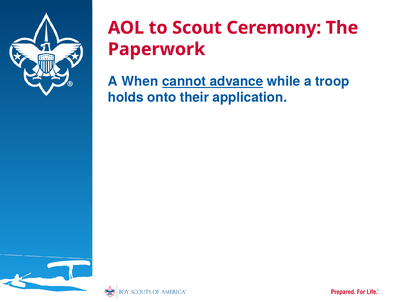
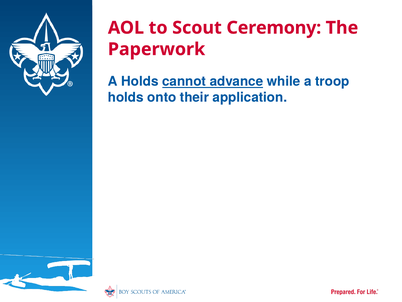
A When: When -> Holds
